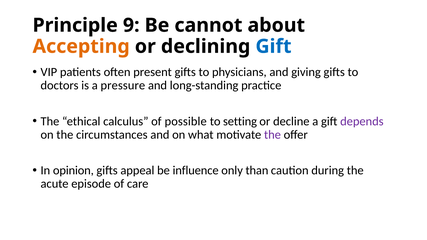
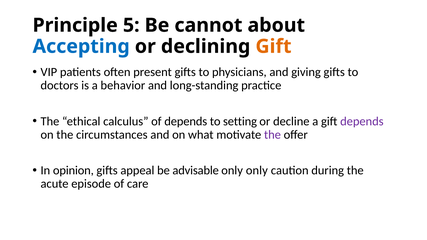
9: 9 -> 5
Accepting colour: orange -> blue
Gift at (273, 46) colour: blue -> orange
pressure: pressure -> behavior
of possible: possible -> depends
influence: influence -> advisable
only than: than -> only
